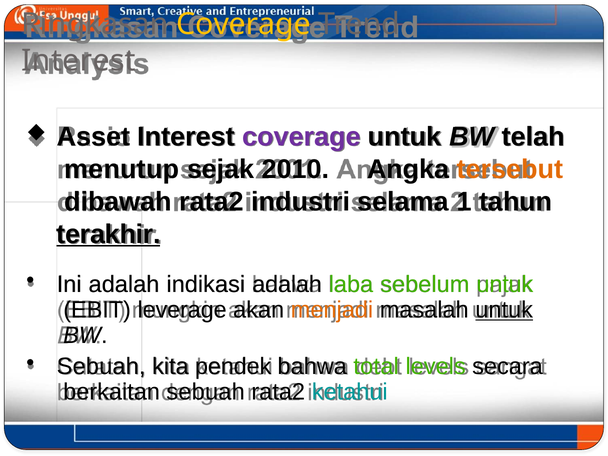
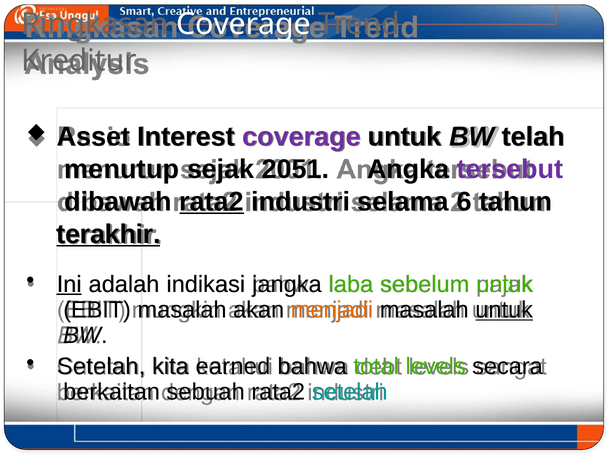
Coverage at (244, 24) colour: yellow -> white
Interest at (79, 61): Interest -> Kreditur
2010: 2010 -> 2051
tersebut colour: orange -> purple
rata2 at (212, 202) underline: none -> present
1: 1 -> 6
Ini underline: none -> present
indikasi adalah: adalah -> jangka
EBIT leverage: leverage -> masalah
Sebuah at (101, 367): Sebuah -> Setelah
pendek: pendek -> earned
rata2 ketahui: ketahui -> setelah
